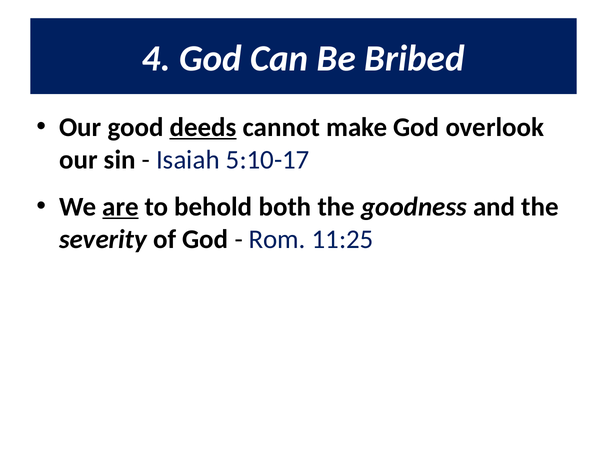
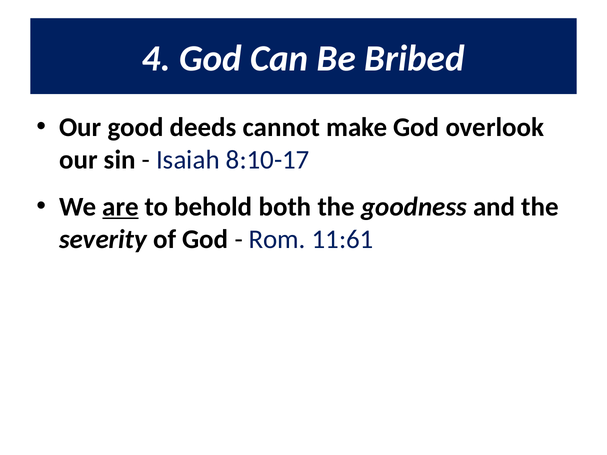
deeds underline: present -> none
5:10-17: 5:10-17 -> 8:10-17
11:25: 11:25 -> 11:61
